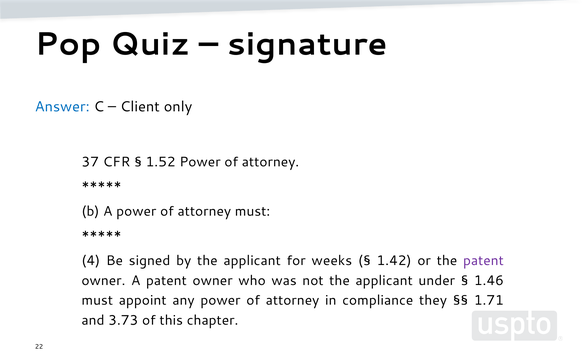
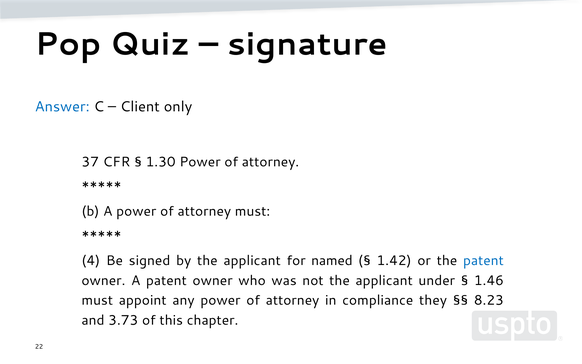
1.52: 1.52 -> 1.30
weeks: weeks -> named
patent at (483, 261) colour: purple -> blue
1.71: 1.71 -> 8.23
